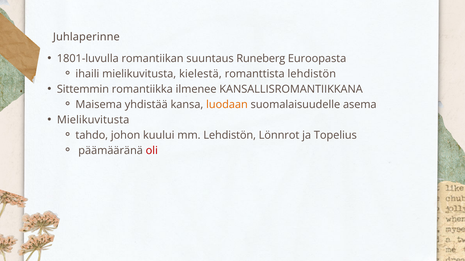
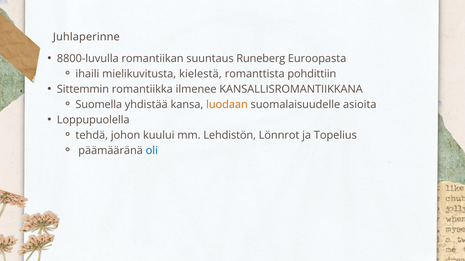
1801-luvulla: 1801-luvulla -> 8800-luvulla
romanttista lehdistön: lehdistön -> pohdittiin
Maisema: Maisema -> Suomella
asema: asema -> asioita
Mielikuvitusta at (93, 120): Mielikuvitusta -> Loppupuolella
tahdo: tahdo -> tehdä
oli colour: red -> blue
